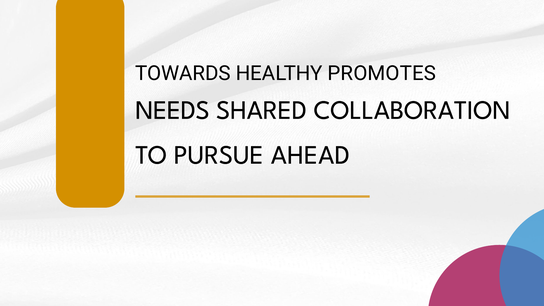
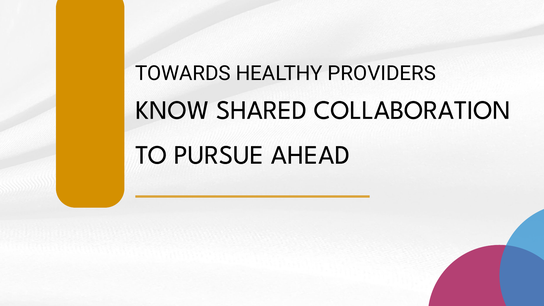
PROMOTES: PROMOTES -> PROVIDERS
NEEDS: NEEDS -> KNOW
